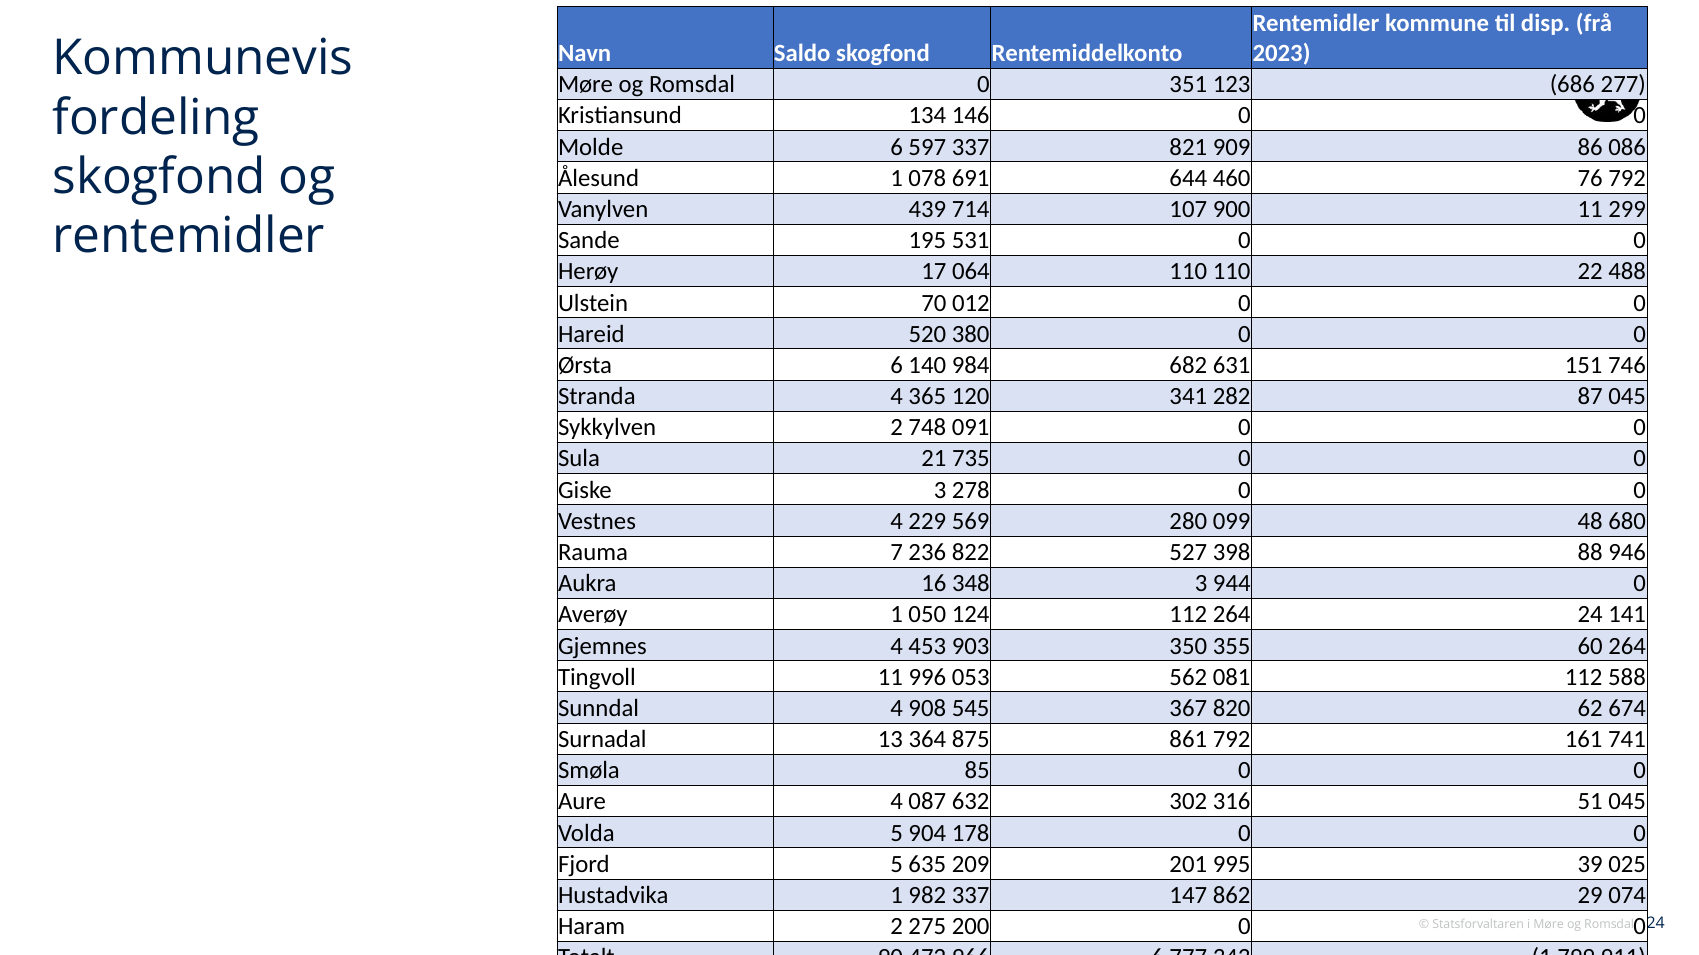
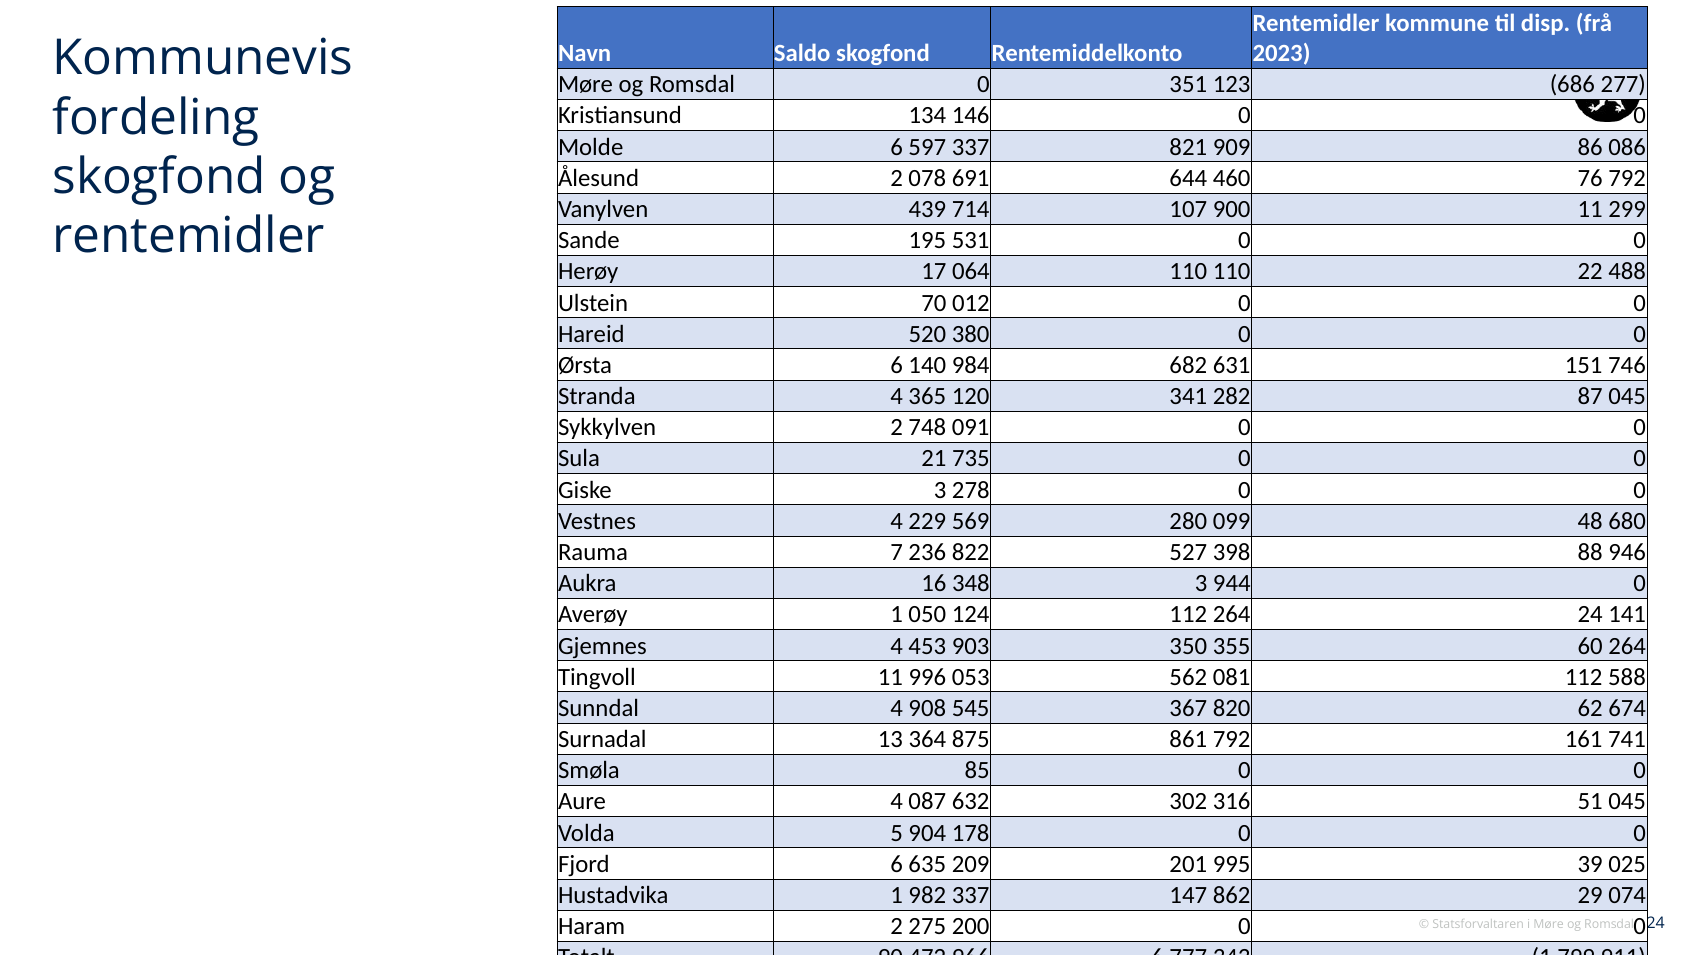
Ålesund 1: 1 -> 2
Fjord 5: 5 -> 6
